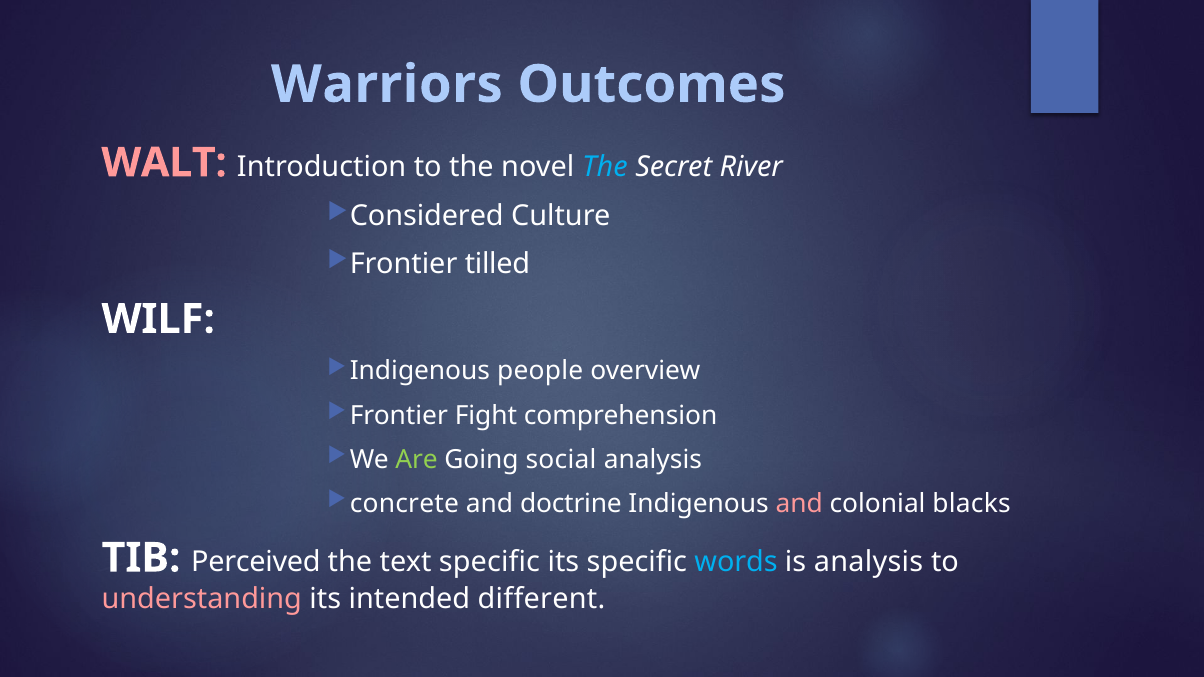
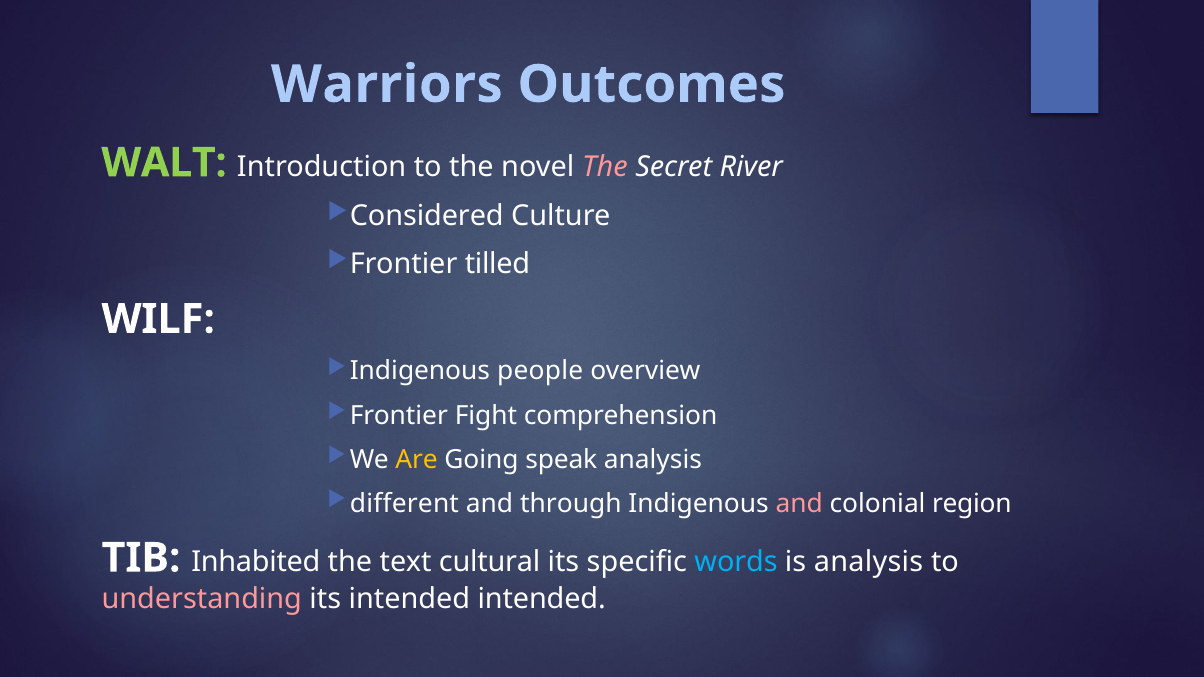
WALT colour: pink -> light green
The at (605, 167) colour: light blue -> pink
Are colour: light green -> yellow
social: social -> speak
concrete: concrete -> different
doctrine: doctrine -> through
blacks: blacks -> region
Perceived: Perceived -> Inhabited
text specific: specific -> cultural
intended different: different -> intended
